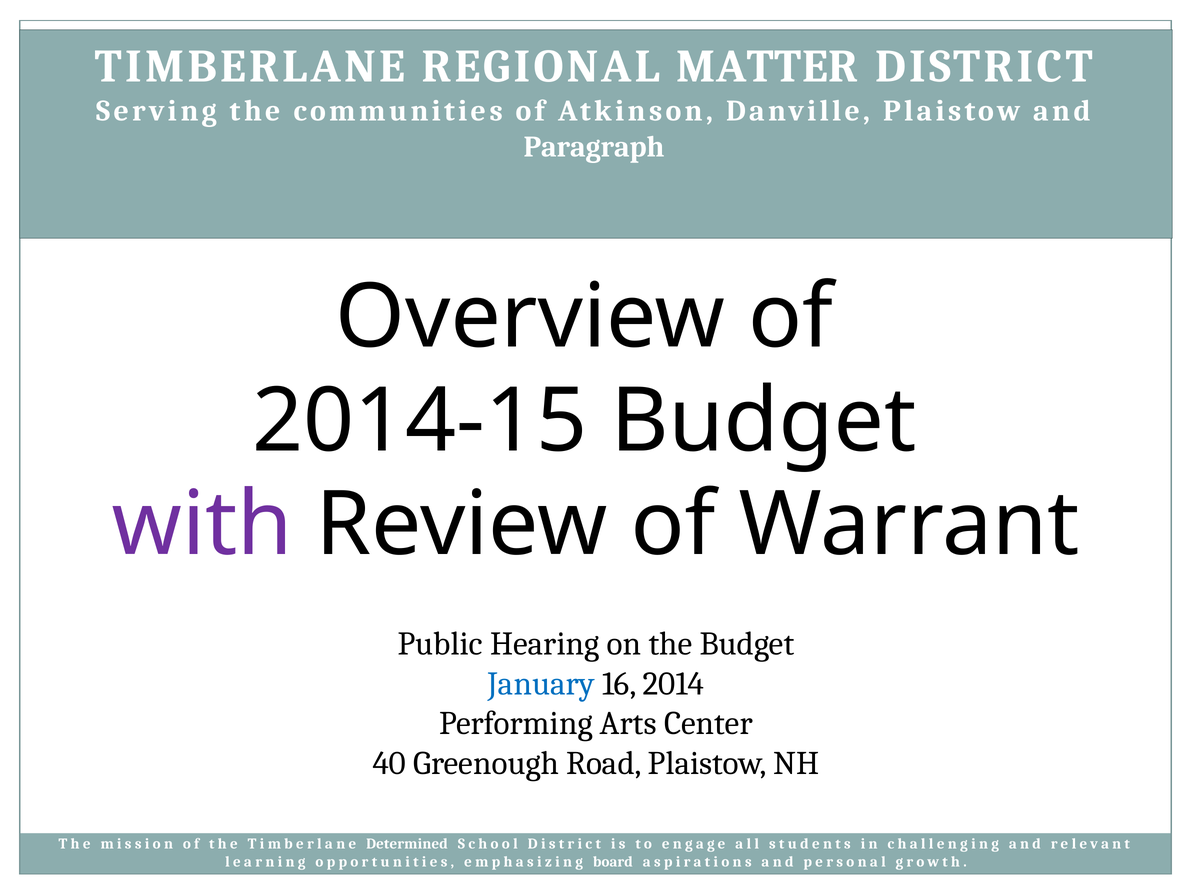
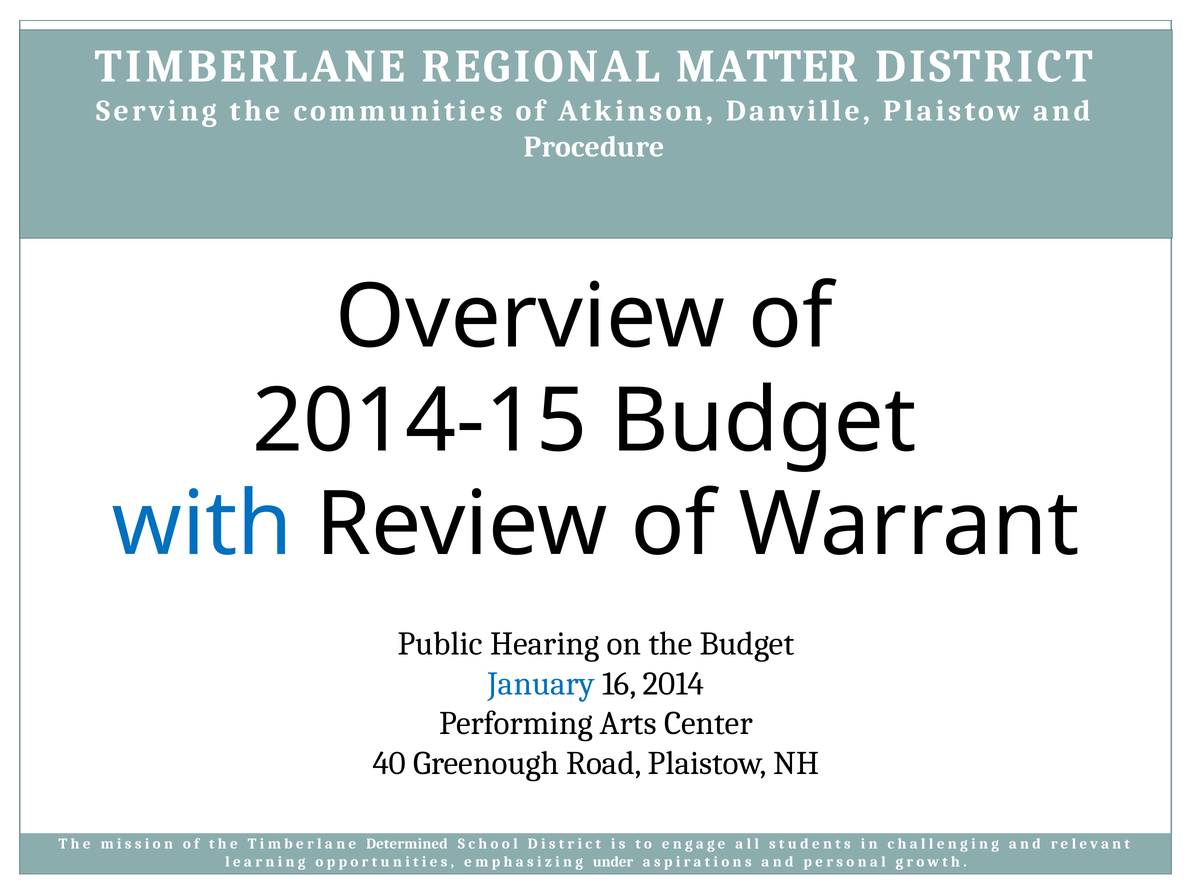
Paragraph: Paragraph -> Procedure
with colour: purple -> blue
board: board -> under
